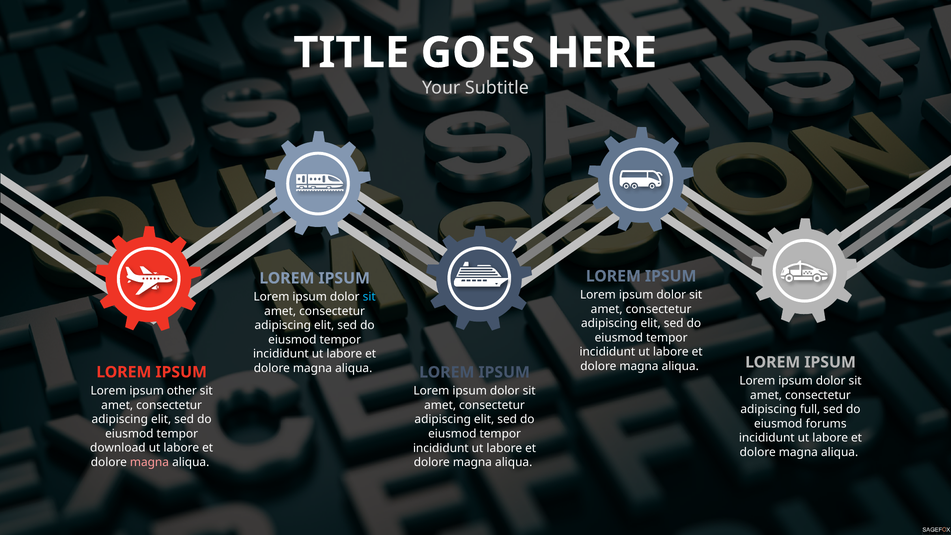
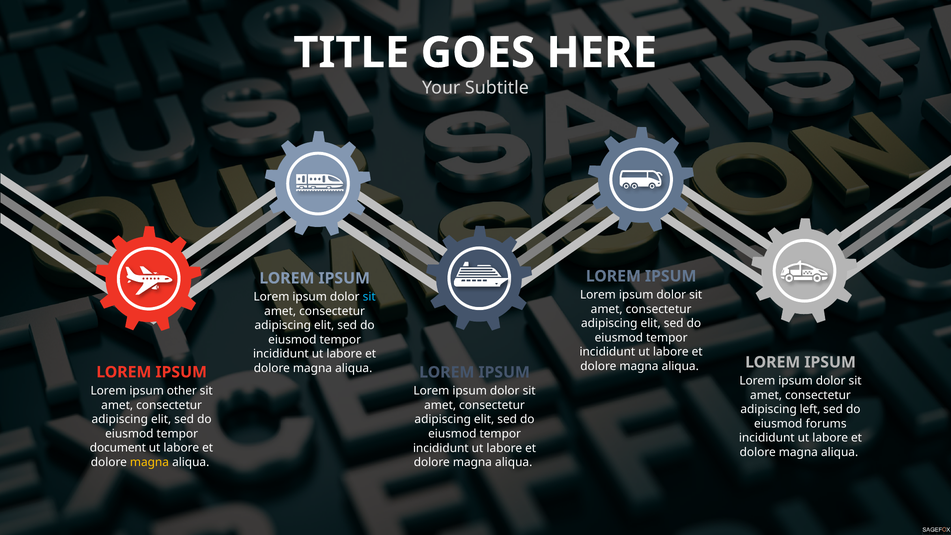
full: full -> left
download: download -> document
magna at (149, 462) colour: pink -> yellow
